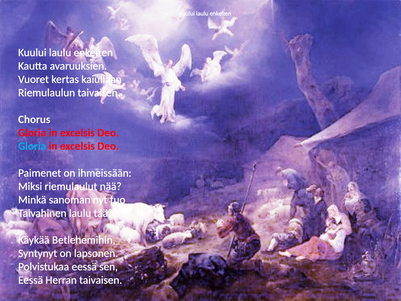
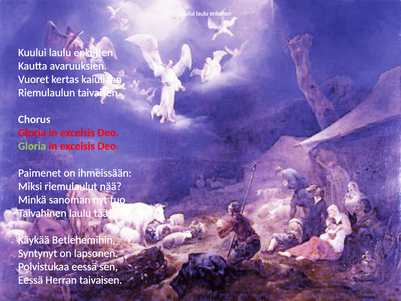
Gloria at (32, 146) colour: light blue -> light green
